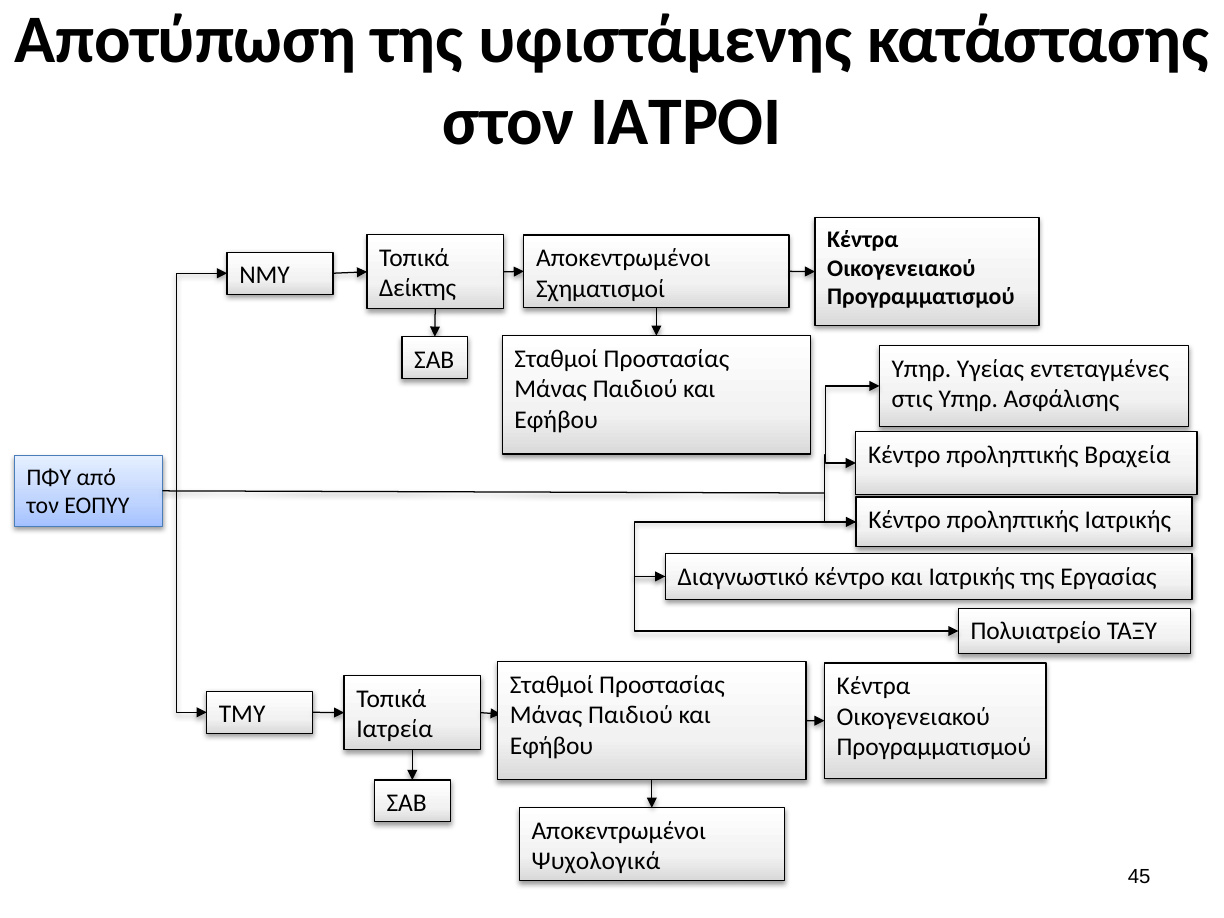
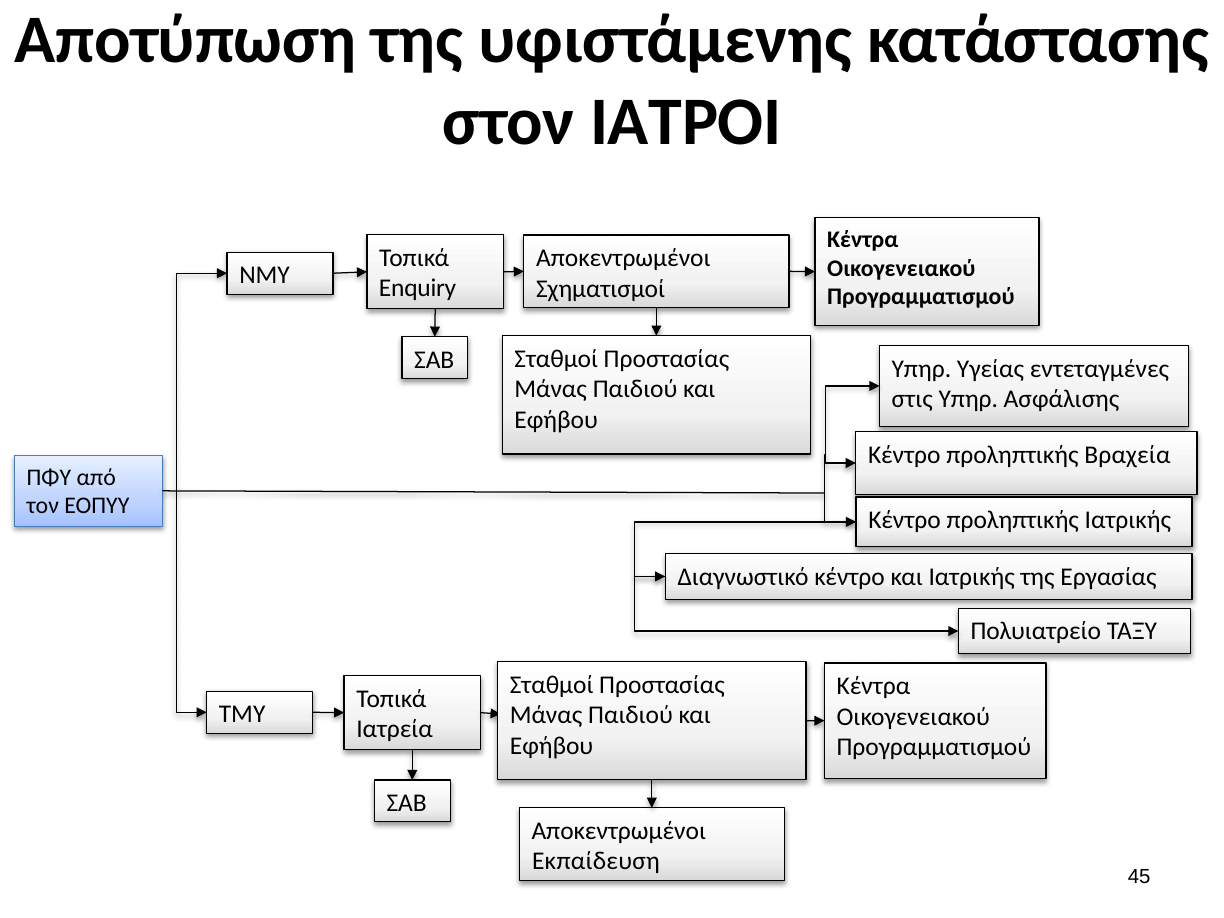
Δείκτης: Δείκτης -> Enquiry
Ψυχολογικά: Ψυχολογικά -> Εκπαίδευση
